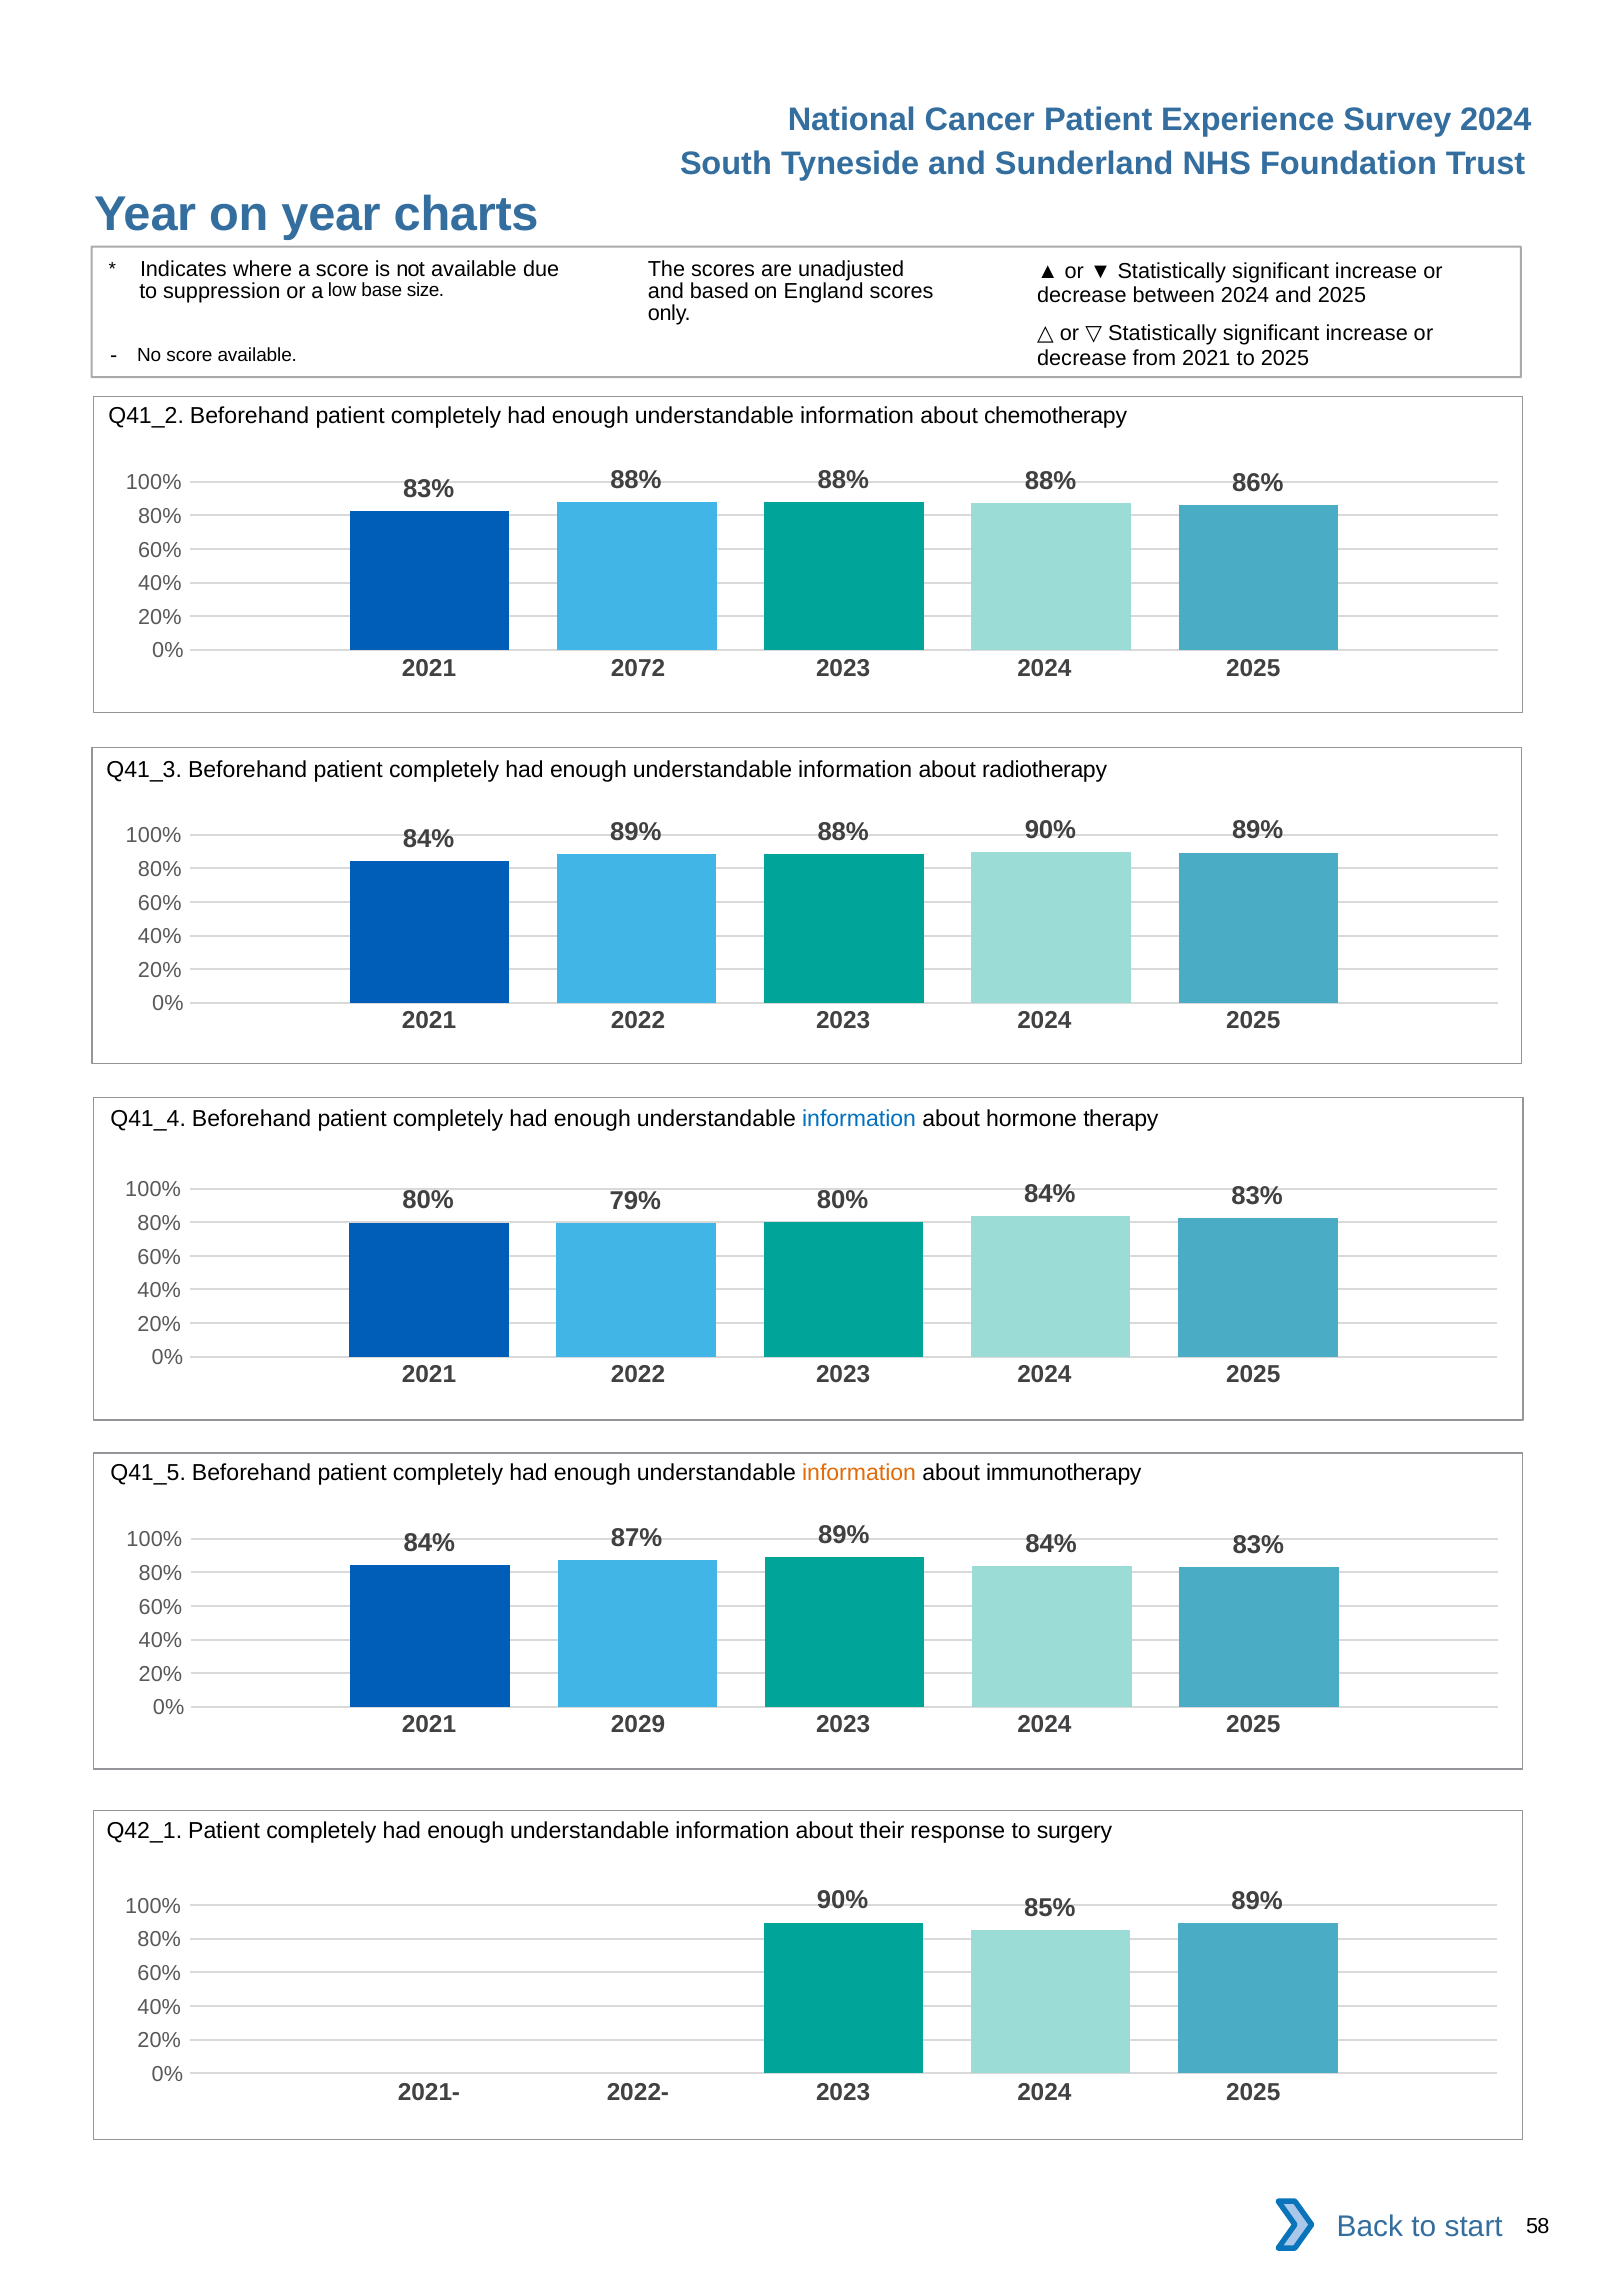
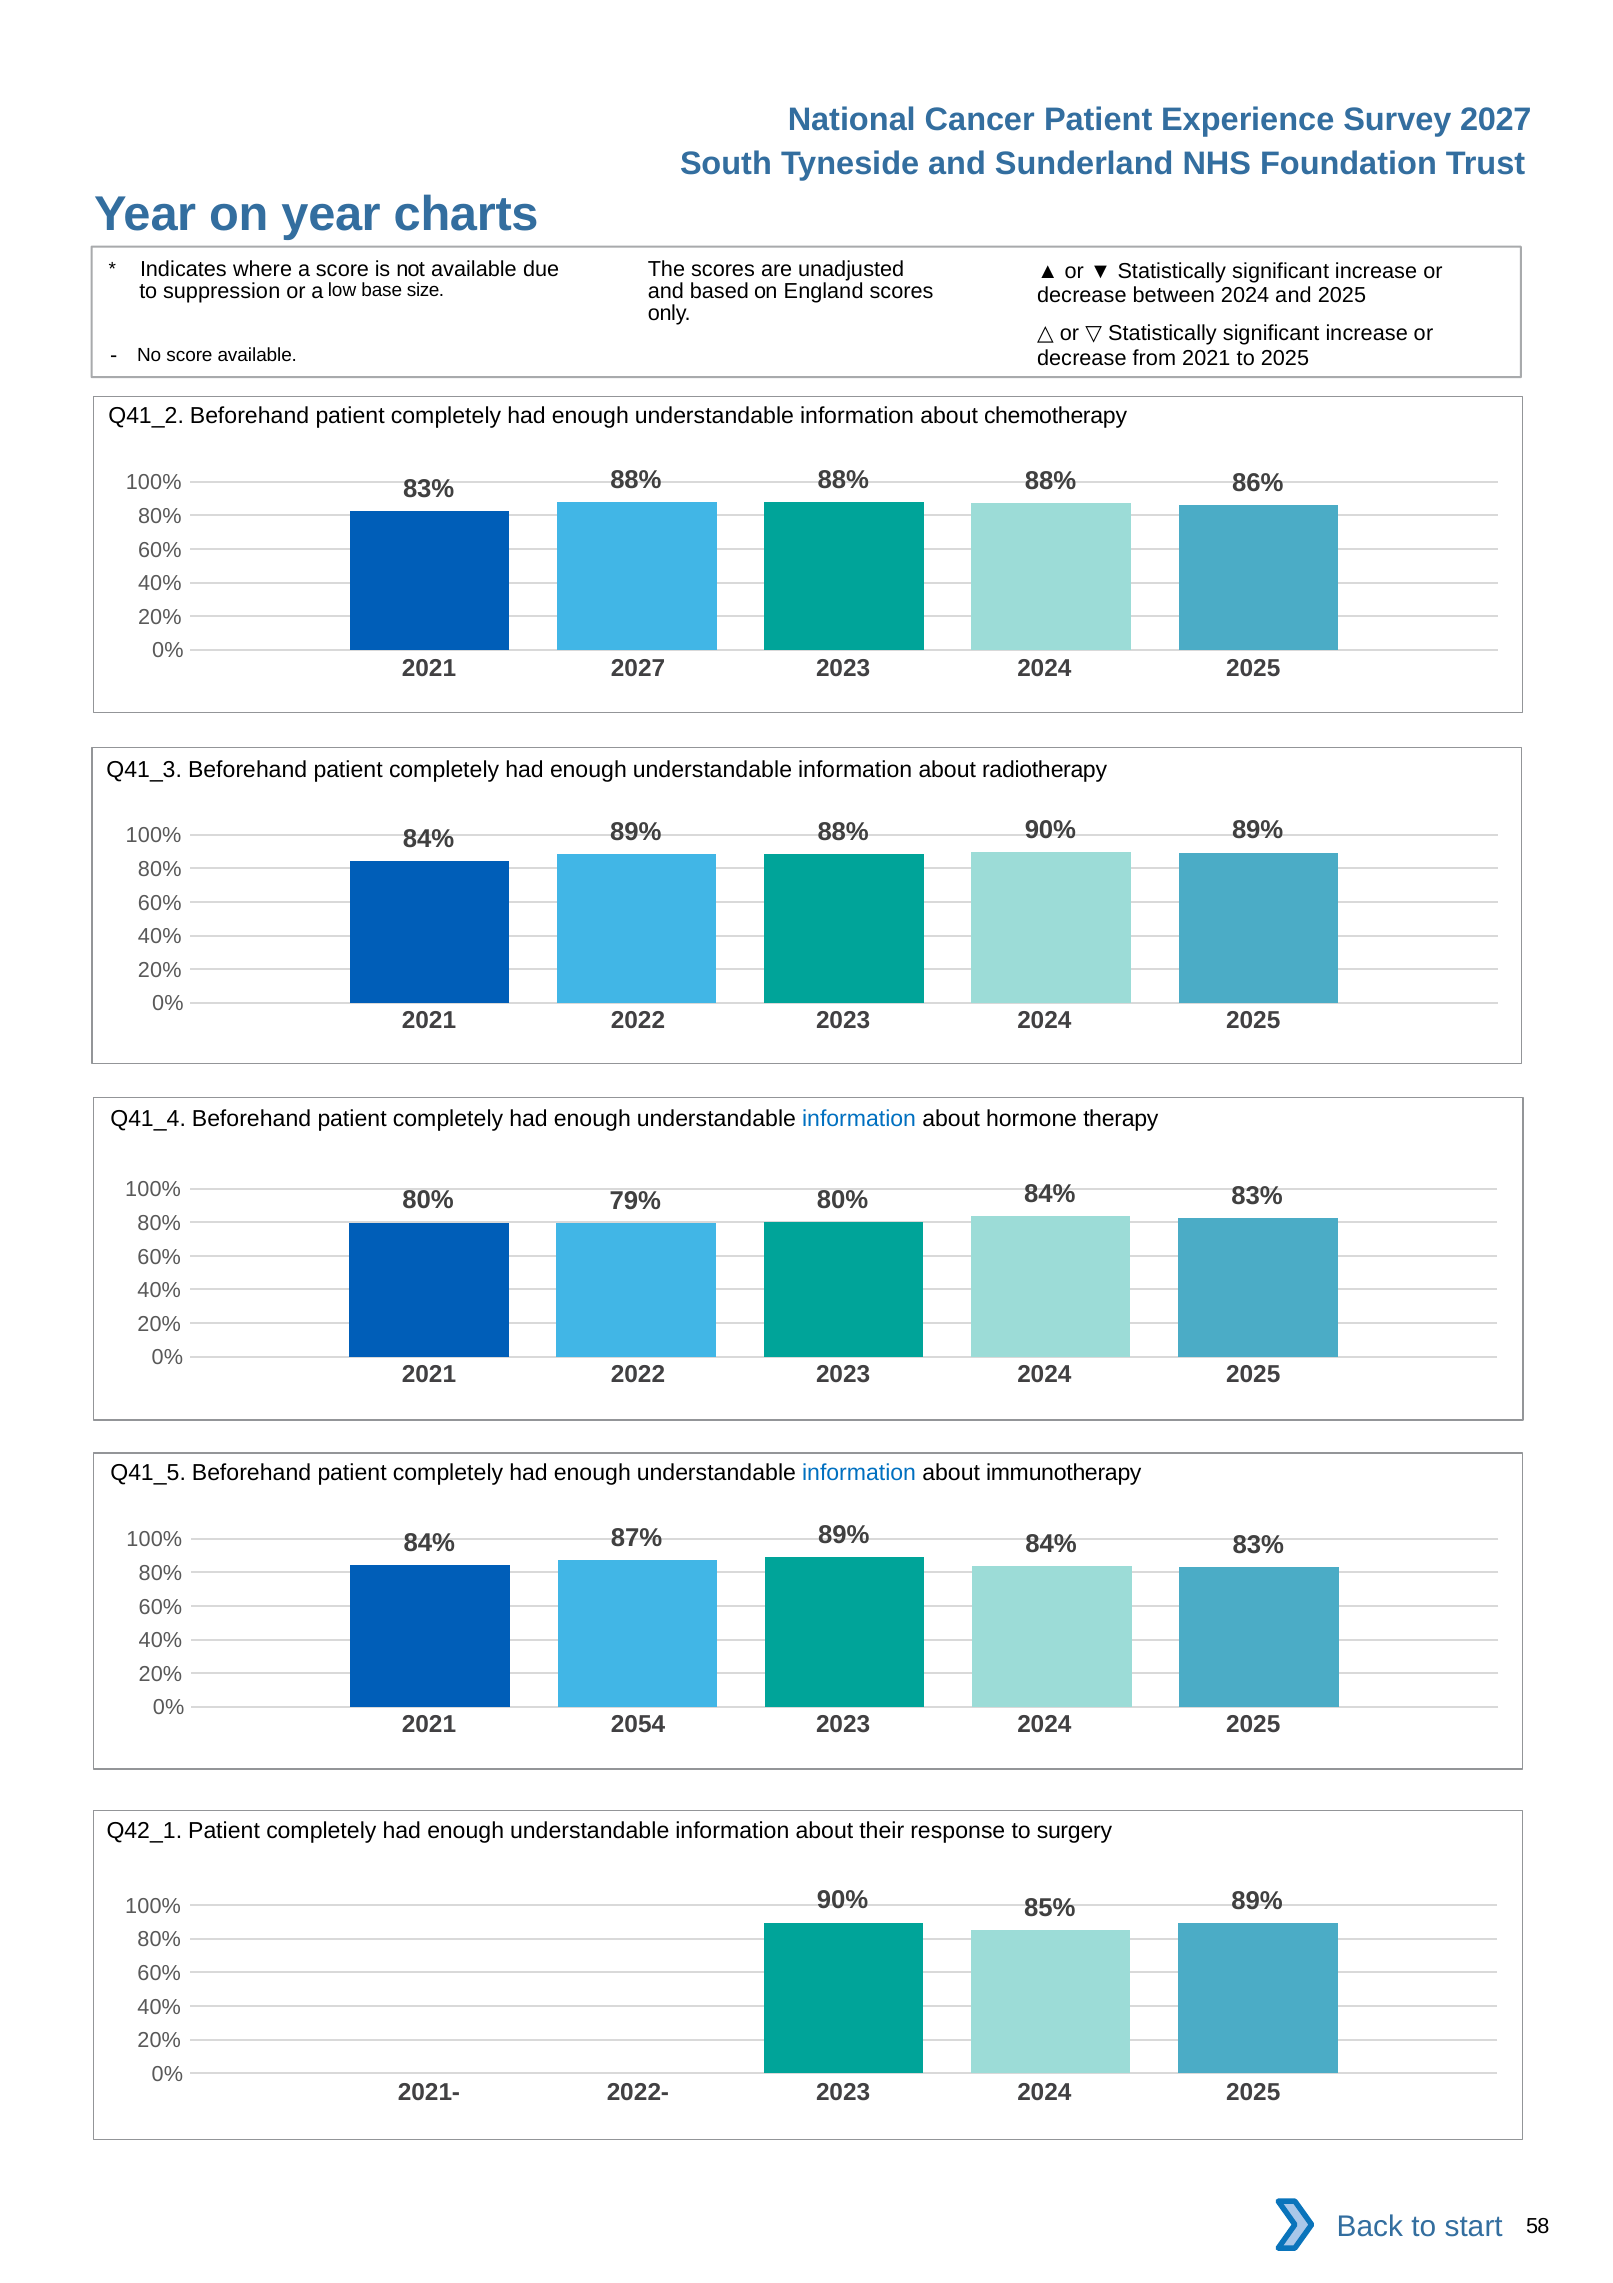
Survey 2024: 2024 -> 2027
2021 2072: 2072 -> 2027
information at (859, 1473) colour: orange -> blue
2029: 2029 -> 2054
